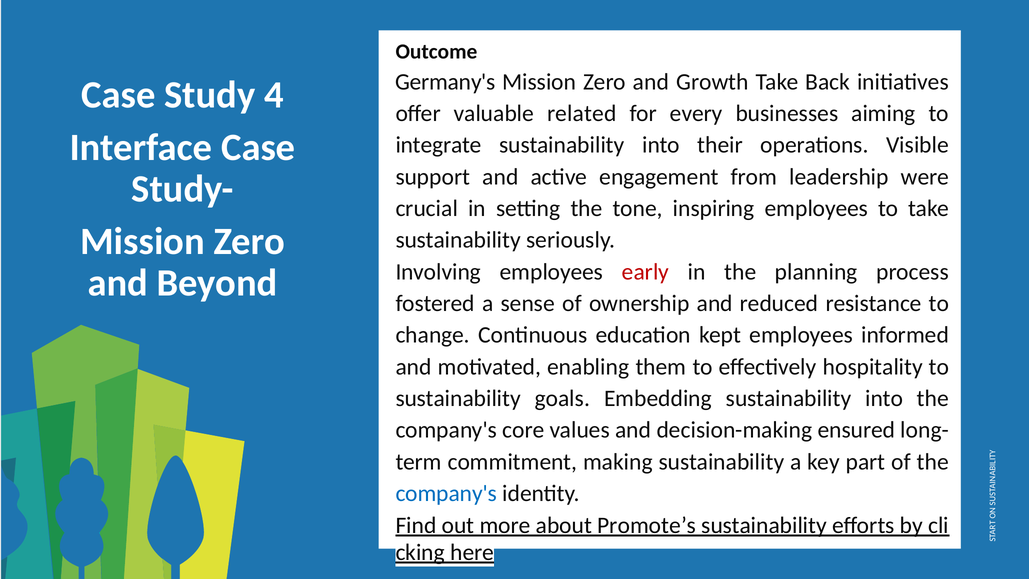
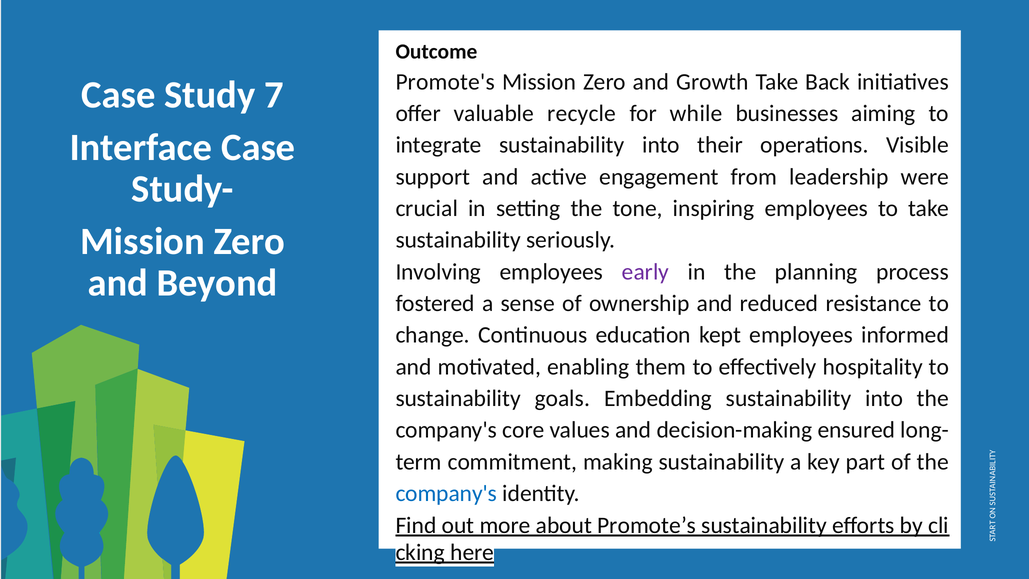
Germany's: Germany's -> Promote's
4: 4 -> 7
related: related -> recycle
every: every -> while
early colour: red -> purple
